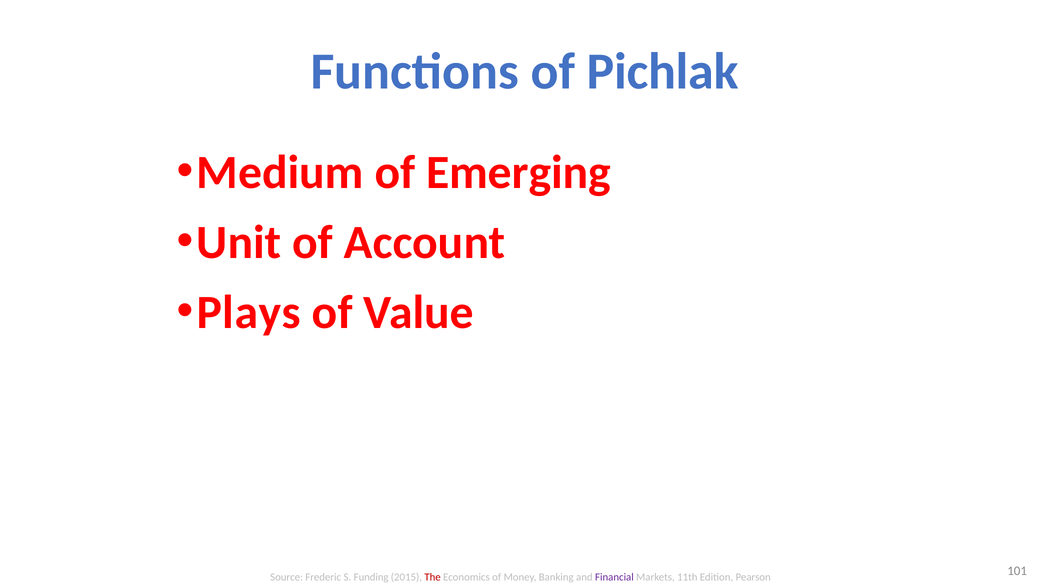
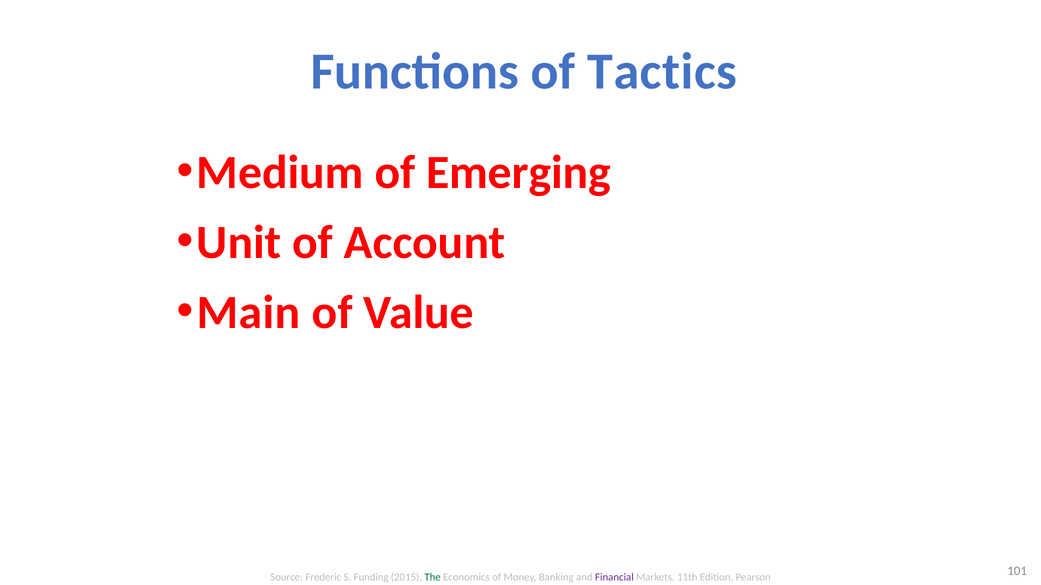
Pichlak: Pichlak -> Tactics
Plays: Plays -> Main
The colour: red -> green
